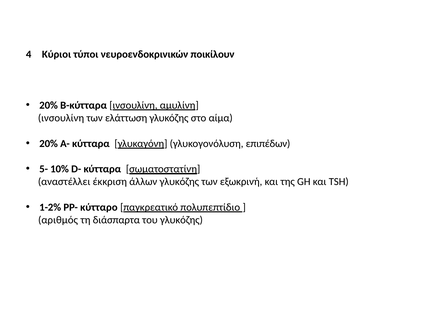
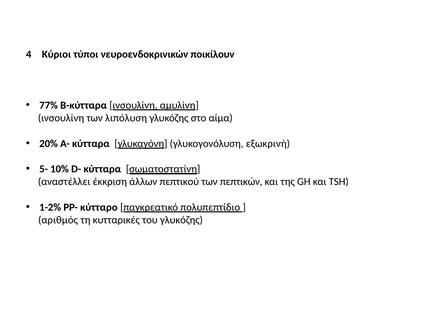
20% at (49, 105): 20% -> 77%
ελάττωση: ελάττωση -> λιπόλυση
επιπέδων: επιπέδων -> εξωκρινή
άλλων γλυκόζης: γλυκόζης -> πεπτικού
εξωκρινή: εξωκρινή -> πεπτικών
διάσπαρτα: διάσπαρτα -> κυτταρικές
